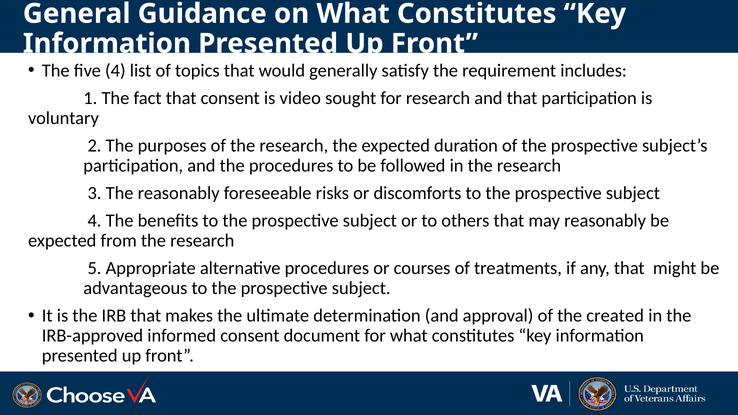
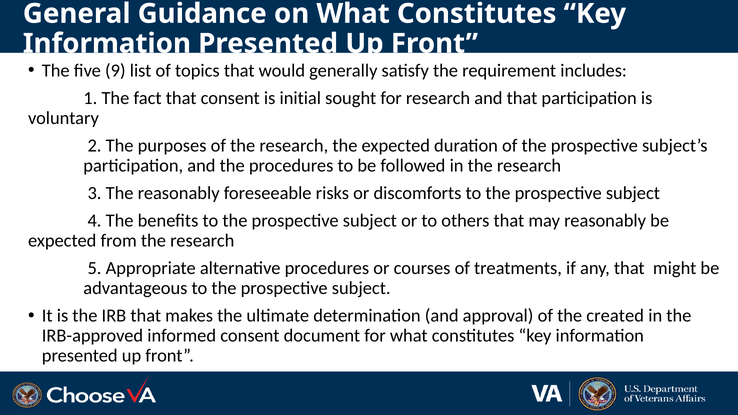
five 4: 4 -> 9
video: video -> initial
